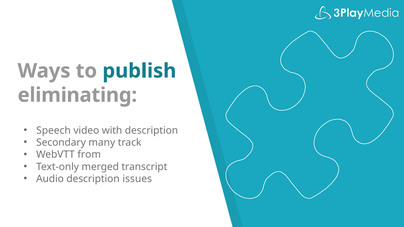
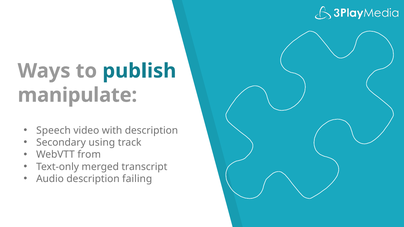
eliminating: eliminating -> manipulate
many: many -> using
issues: issues -> failing
